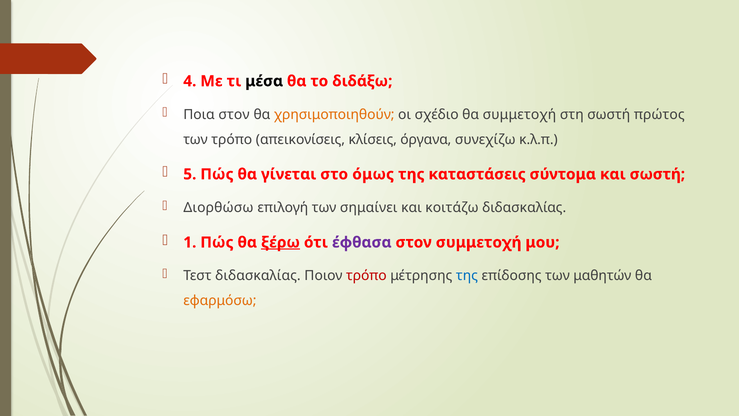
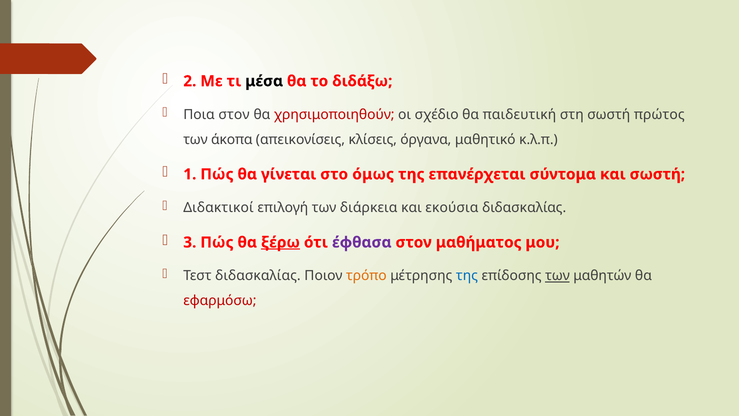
4: 4 -> 2
χρησιμοποιηθούν colour: orange -> red
θα συμμετοχή: συμμετοχή -> παιδευτική
των τρόπο: τρόπο -> άκοπα
συνεχίζω: συνεχίζω -> μαθητικό
5: 5 -> 1
καταστάσεις: καταστάσεις -> επανέρχεται
Διορθώσω: Διορθώσω -> Διδακτικοί
σημαίνει: σημαίνει -> διάρκεια
κοιτάζω: κοιτάζω -> εκούσια
1: 1 -> 3
στον συμμετοχή: συμμετοχή -> μαθήματος
τρόπο at (366, 276) colour: red -> orange
των at (557, 276) underline: none -> present
εφαρμόσω colour: orange -> red
